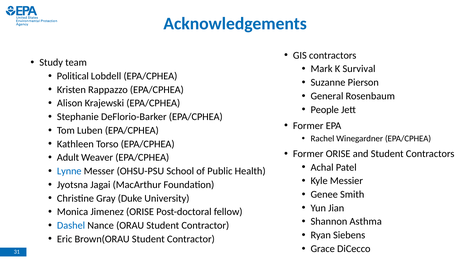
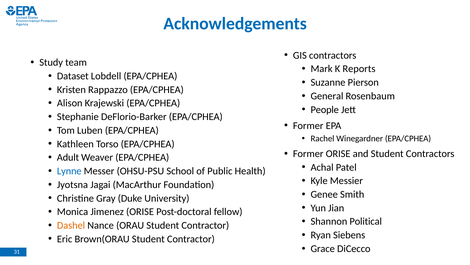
Survival: Survival -> Reports
Political: Political -> Dataset
Asthma: Asthma -> Political
Dashel colour: blue -> orange
